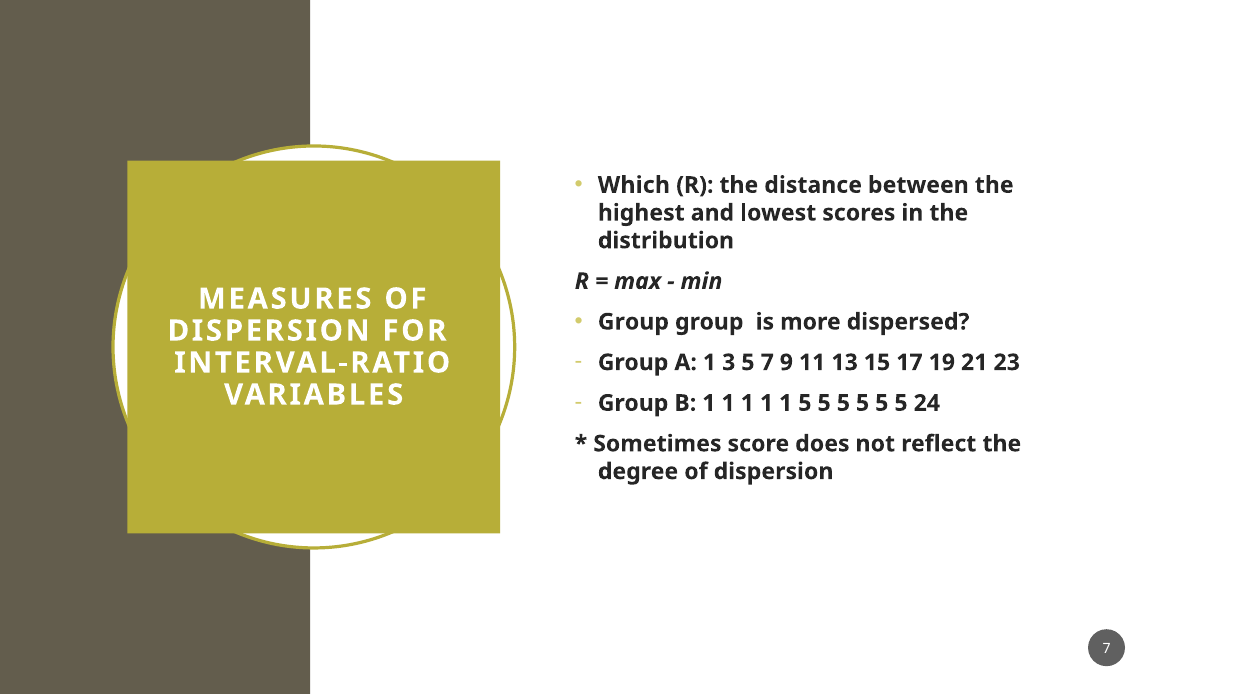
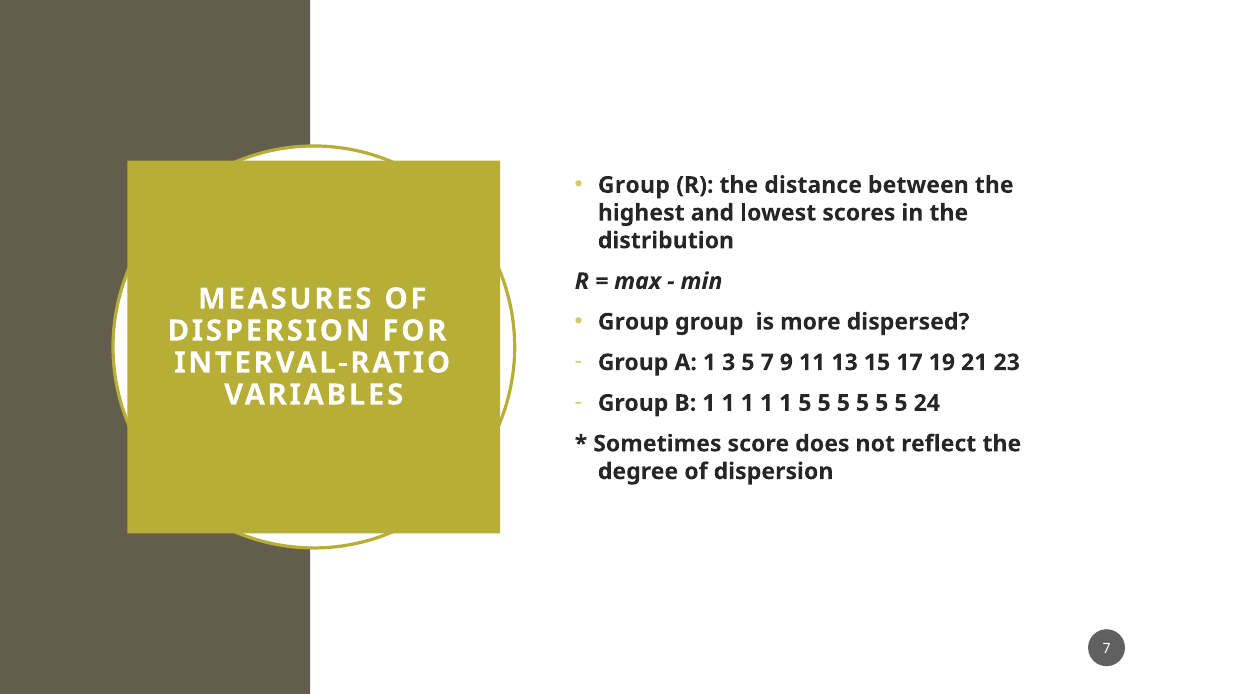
Which at (634, 185): Which -> Group
